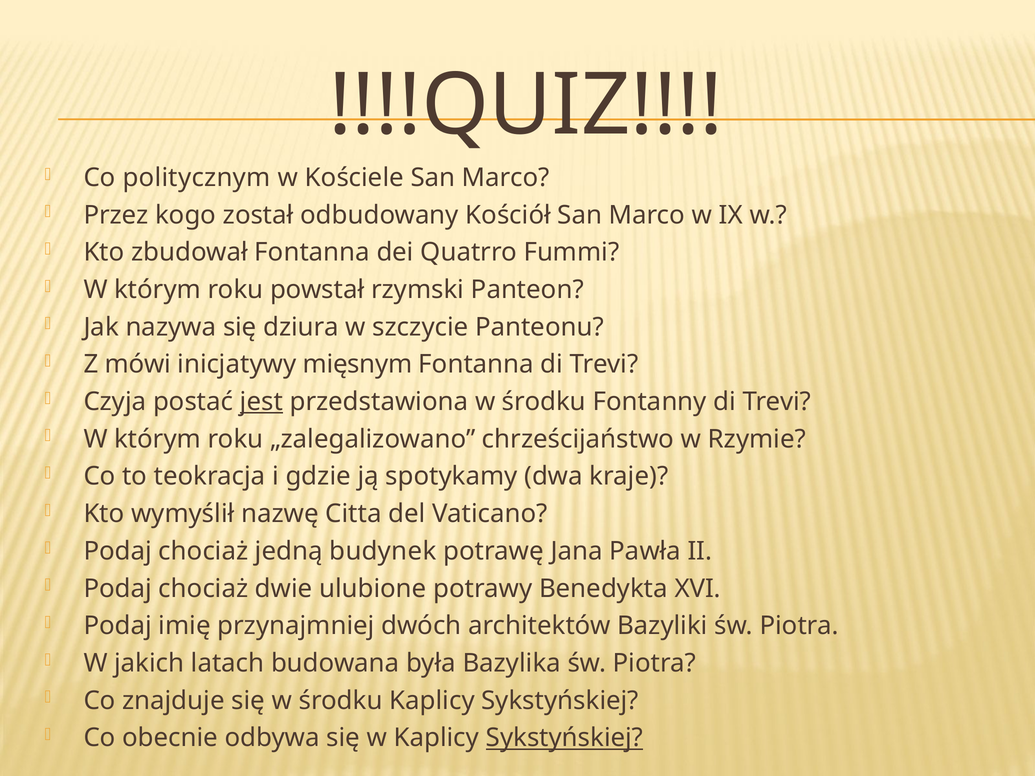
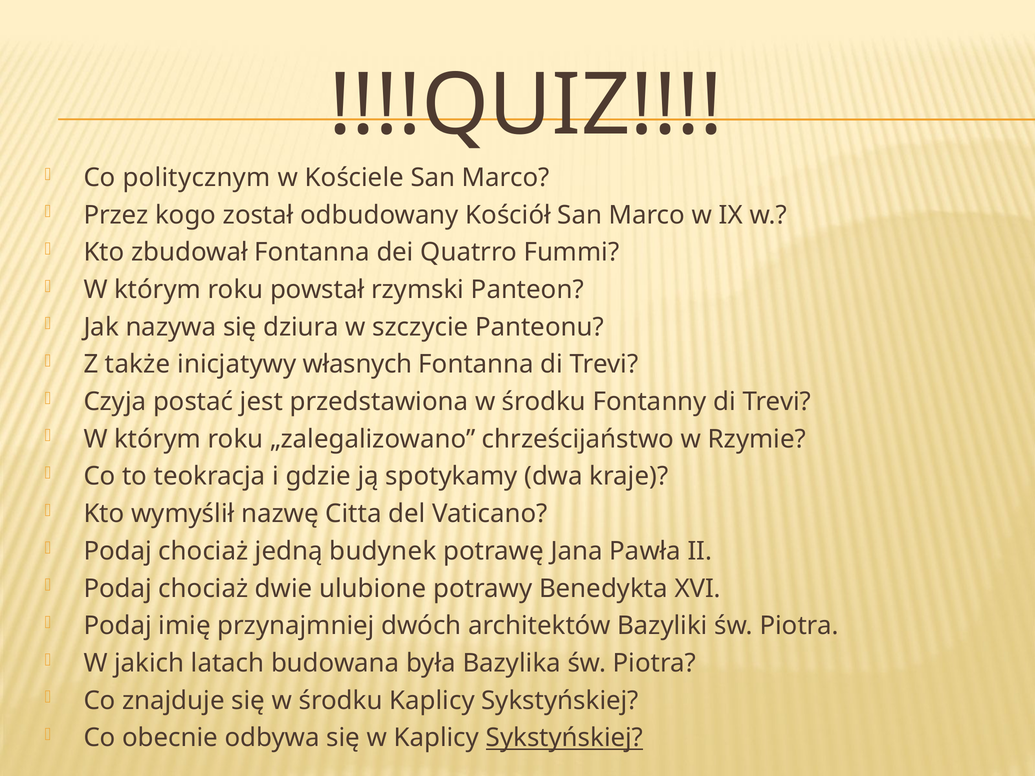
mówi: mówi -> także
mięsnym: mięsnym -> własnych
jest underline: present -> none
